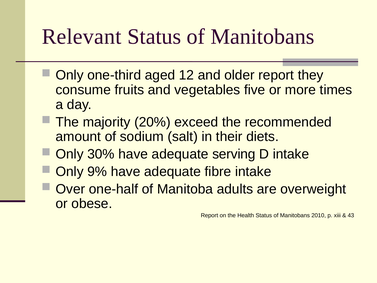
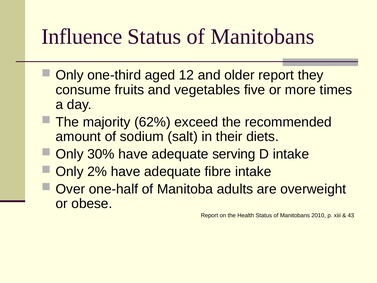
Relevant: Relevant -> Influence
20%: 20% -> 62%
9%: 9% -> 2%
